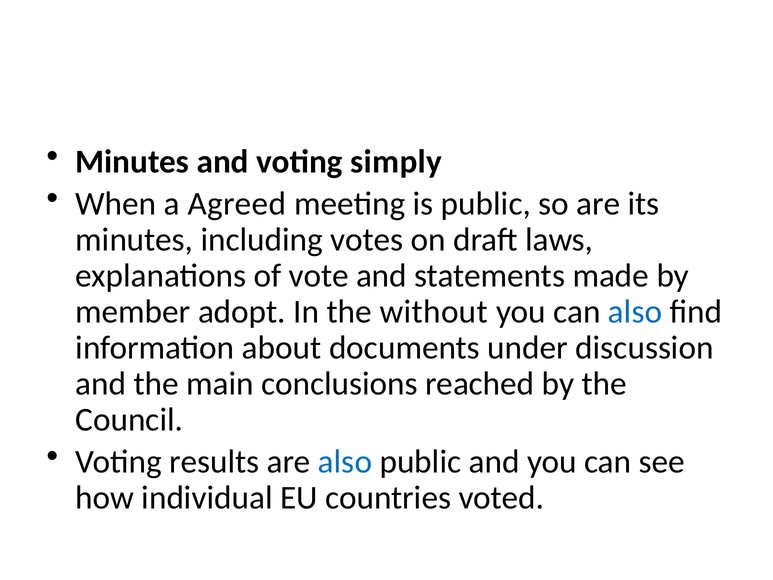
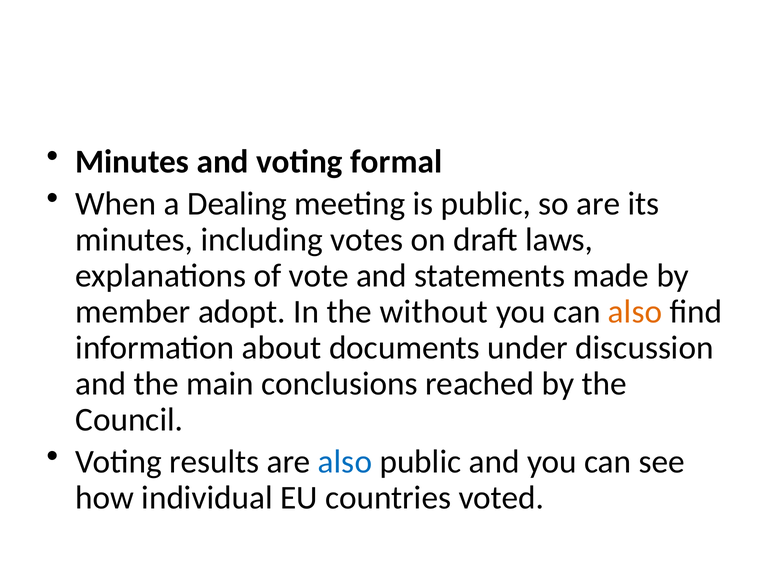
simply: simply -> formal
Agreed: Agreed -> Dealing
also at (635, 312) colour: blue -> orange
